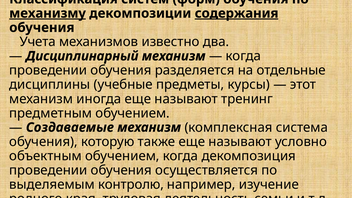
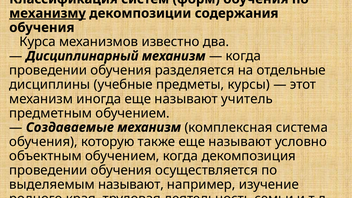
содержания underline: present -> none
Учета: Учета -> Курса
тренинг: тренинг -> учитель
выделяемым контролю: контролю -> называют
